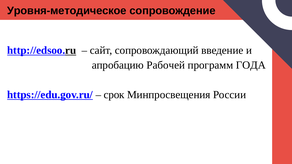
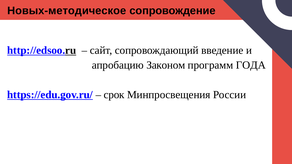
Уровня-методическое: Уровня-методическое -> Новых-методическое
Рабочей: Рабочей -> Законом
